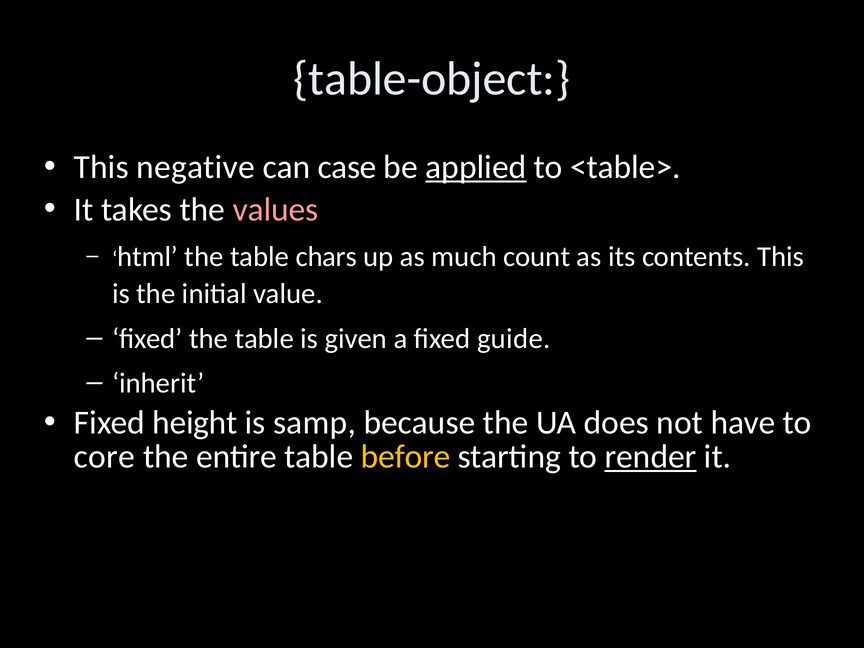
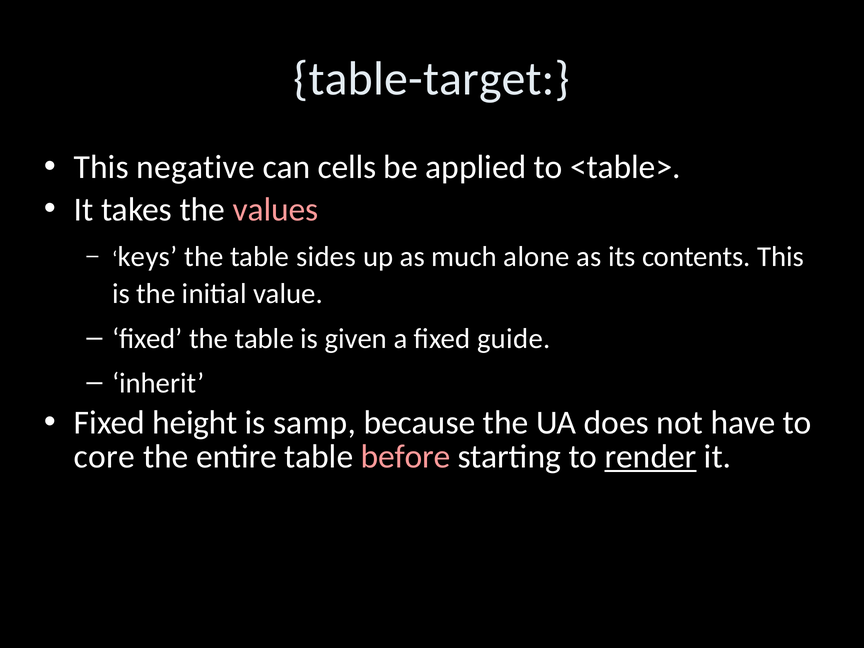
table-object: table-object -> table-target
case: case -> cells
applied underline: present -> none
html: html -> keys
chars: chars -> sides
count: count -> alone
before colour: yellow -> pink
